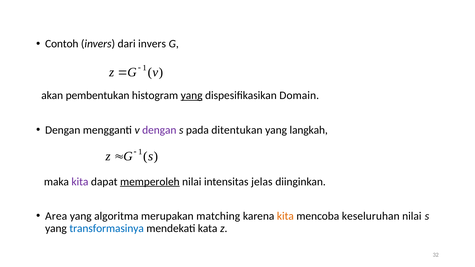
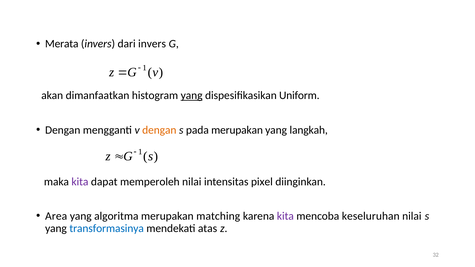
Contoh: Contoh -> Merata
pembentukan: pembentukan -> dimanfaatkan
Domain: Domain -> Uniform
dengan at (159, 130) colour: purple -> orange
pada ditentukan: ditentukan -> merupakan
memperoleh underline: present -> none
jelas: jelas -> pixel
kita at (285, 216) colour: orange -> purple
kata: kata -> atas
